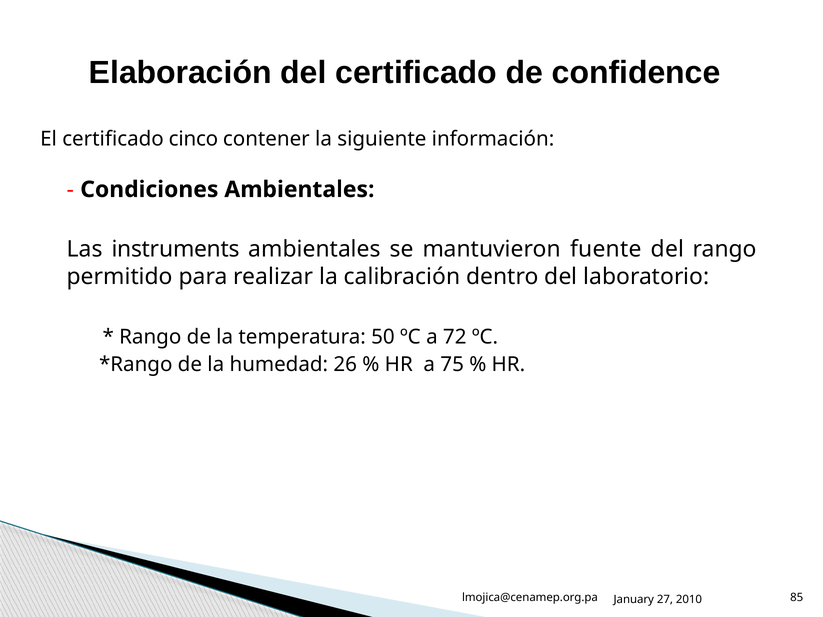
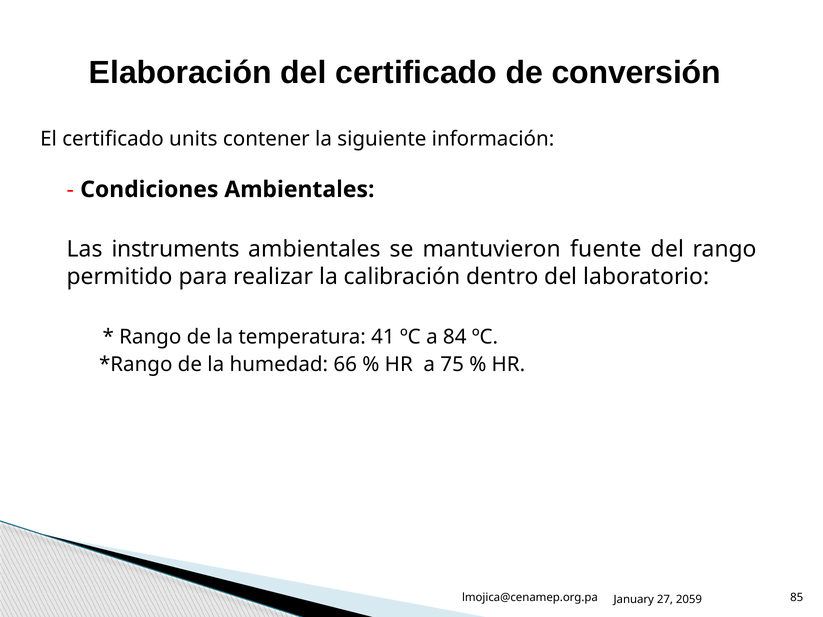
confidence: confidence -> conversión
cinco: cinco -> units
50: 50 -> 41
72: 72 -> 84
26: 26 -> 66
2010: 2010 -> 2059
